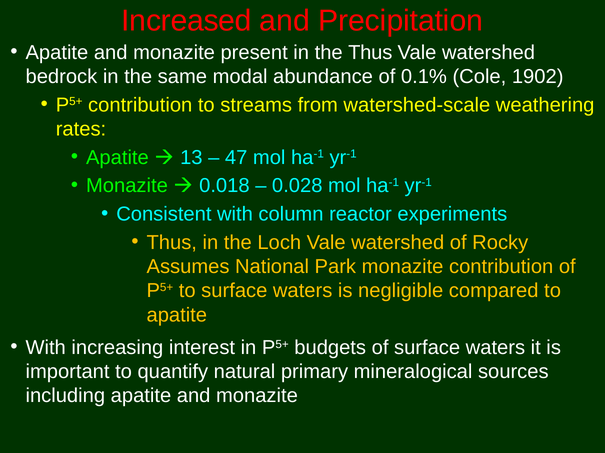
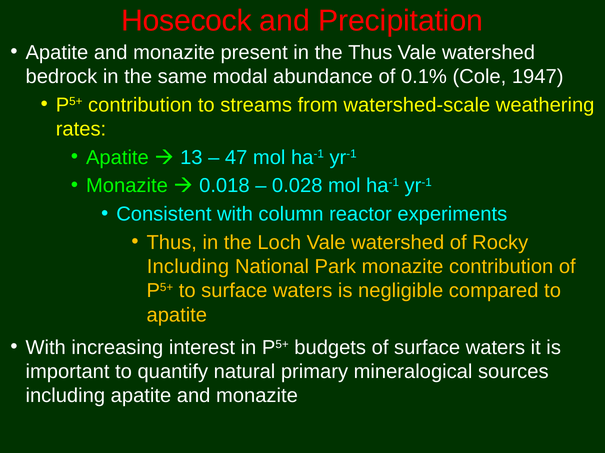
Increased: Increased -> Hosecock
1902: 1902 -> 1947
Assumes at (188, 267): Assumes -> Including
